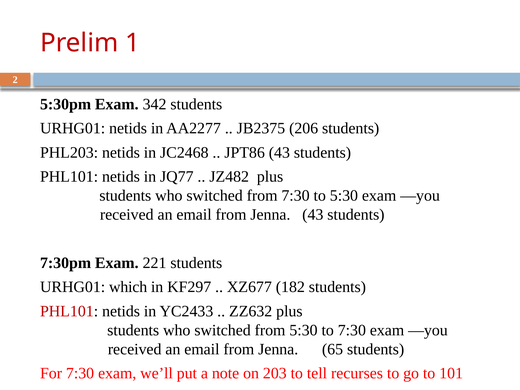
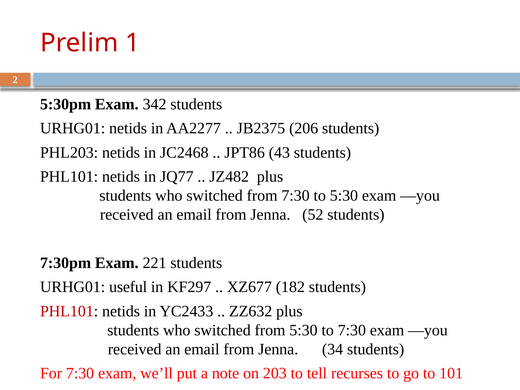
Jenna 43: 43 -> 52
which: which -> useful
65: 65 -> 34
